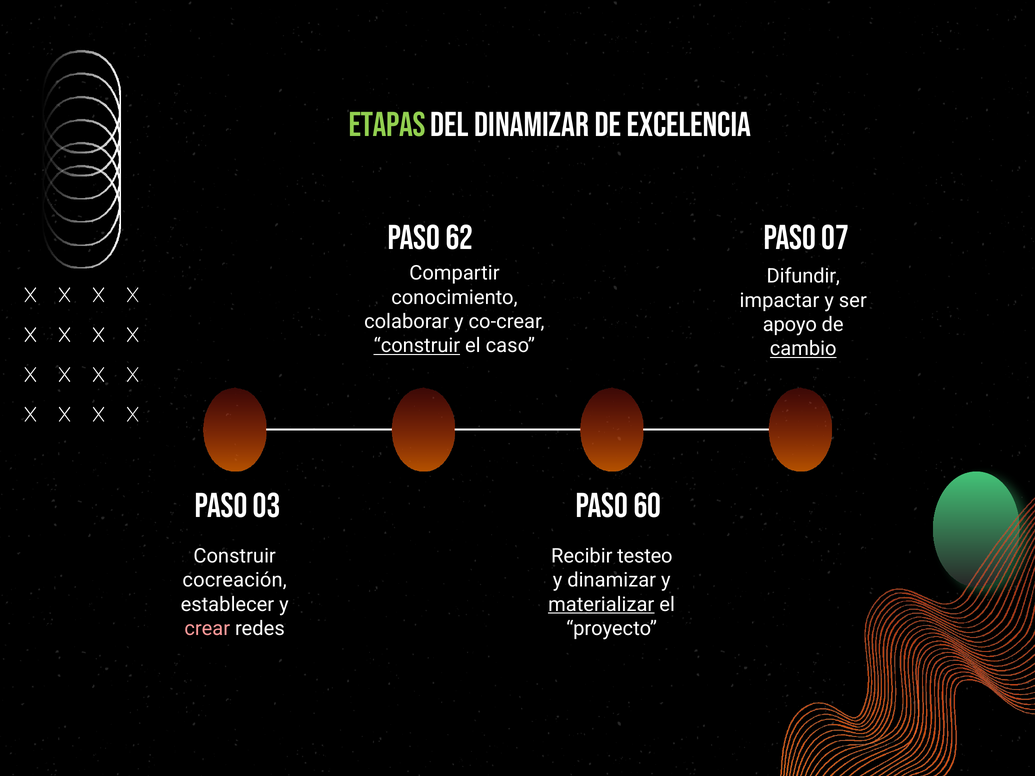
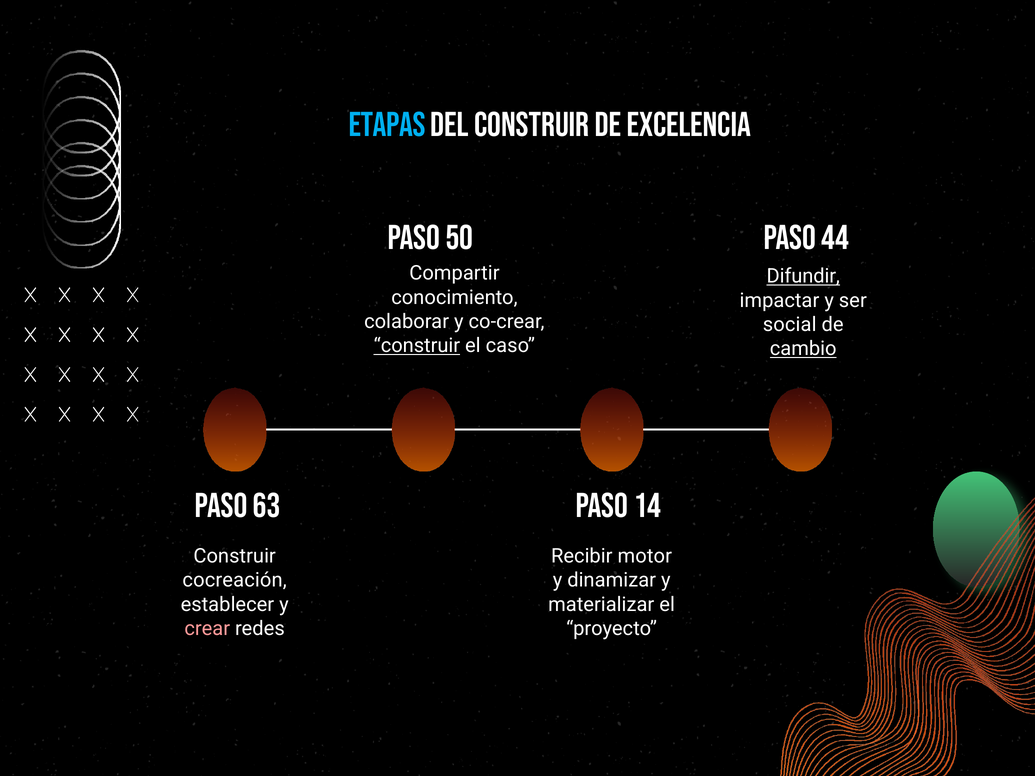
Etapas colour: light green -> light blue
del dinamizar: dinamizar -> construir
62: 62 -> 50
07: 07 -> 44
Difundir underline: none -> present
apoyo: apoyo -> social
03: 03 -> 63
60: 60 -> 14
testeo: testeo -> motor
materializar underline: present -> none
